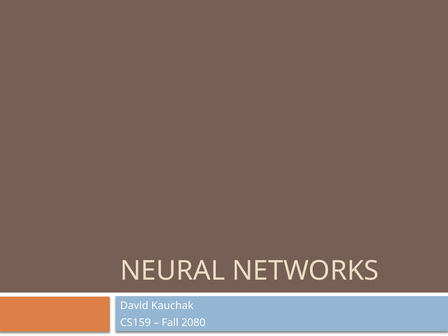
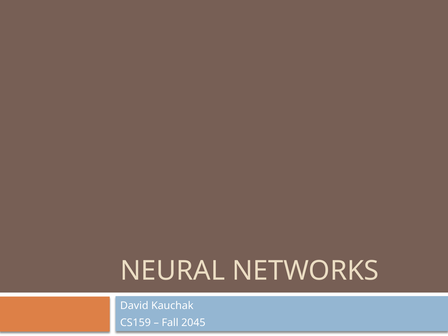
2080: 2080 -> 2045
